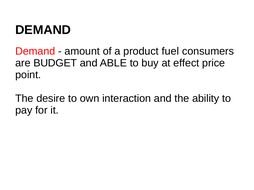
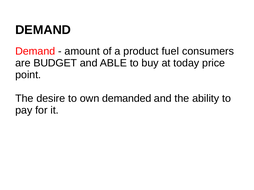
effect: effect -> today
interaction: interaction -> demanded
